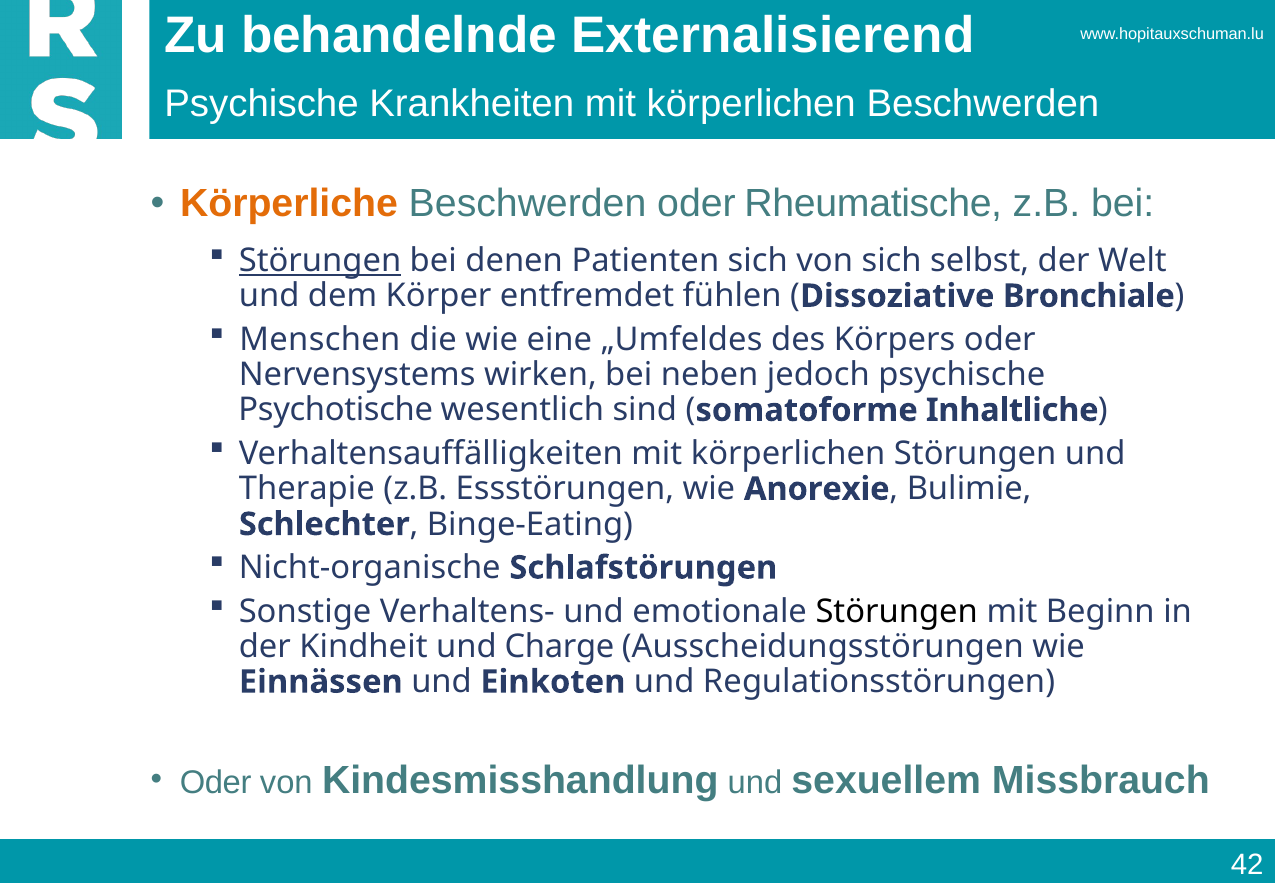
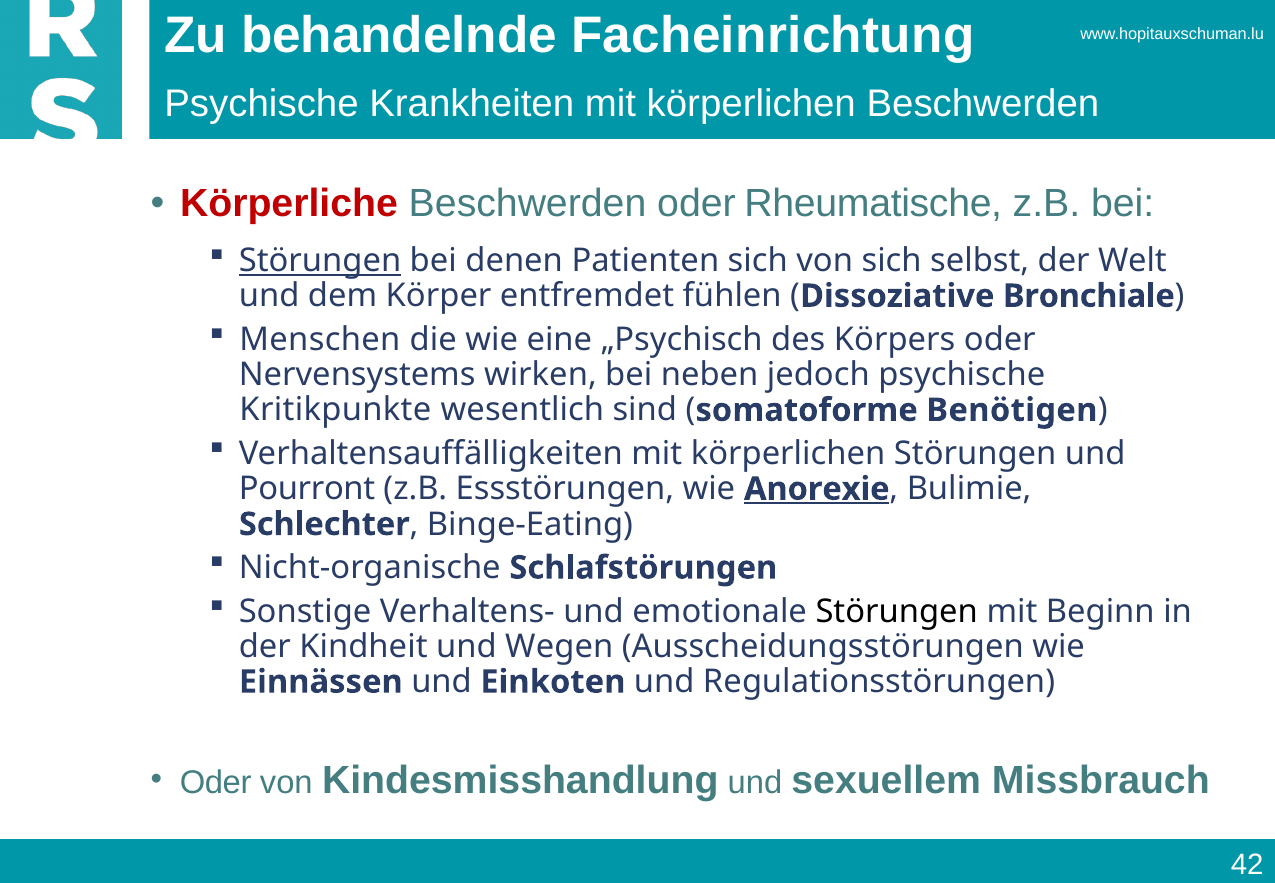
Externalisierend: Externalisierend -> Facheinrichtung
Körperliche colour: orange -> red
„Umfeldes: „Umfeldes -> „Psychisch
Psychotische: Psychotische -> Kritikpunkte
Inhaltliche: Inhaltliche -> Benötigen
Therapie: Therapie -> Pourront
Anorexie underline: none -> present
Charge: Charge -> Wegen
